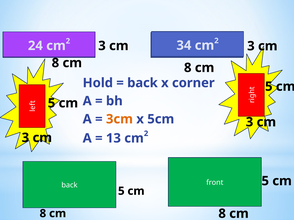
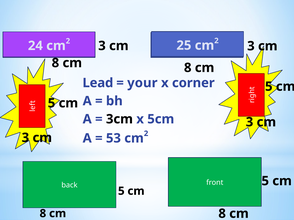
34: 34 -> 25
Hold: Hold -> Lead
back at (142, 83): back -> your
3cm colour: orange -> black
13: 13 -> 53
